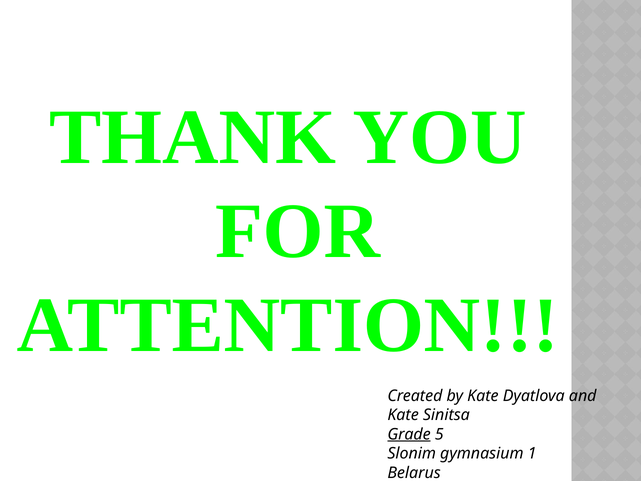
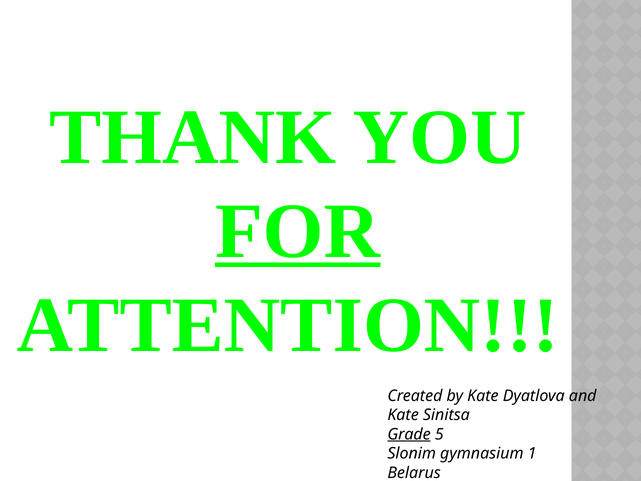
FOR underline: none -> present
